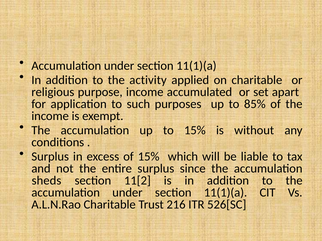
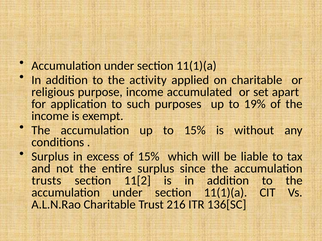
85%: 85% -> 19%
sheds: sheds -> trusts
526[SC: 526[SC -> 136[SC
